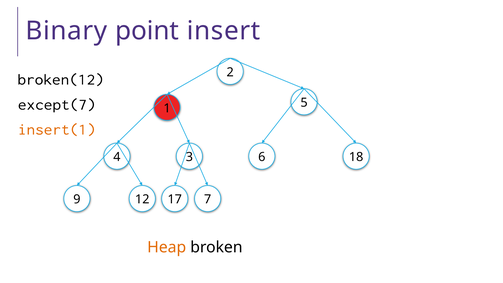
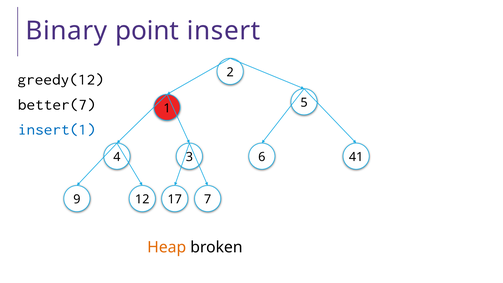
broken(12: broken(12 -> greedy(12
except(7: except(7 -> better(7
insert(1 colour: orange -> blue
18: 18 -> 41
